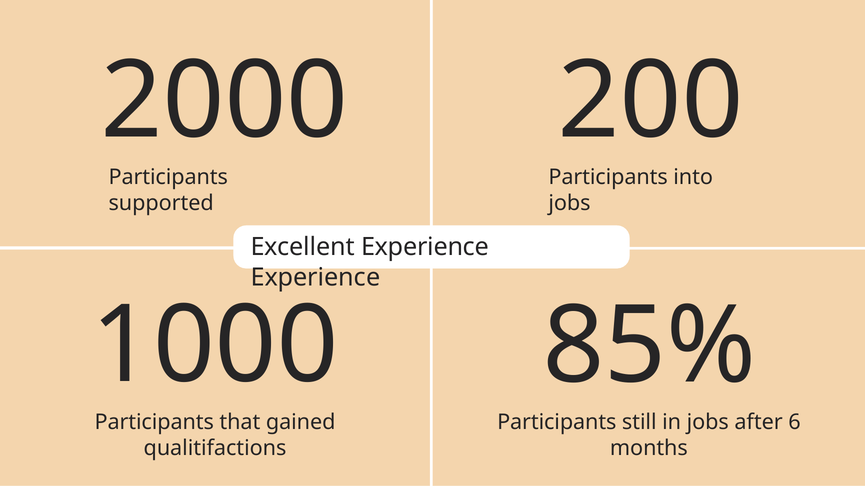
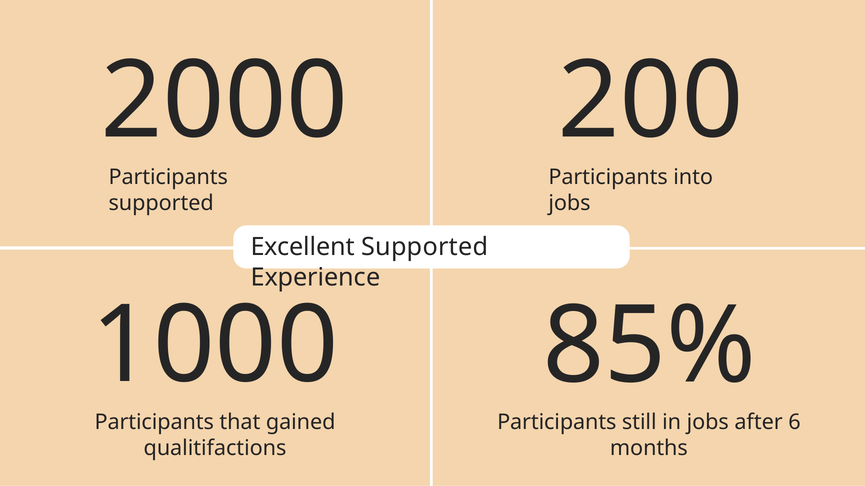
Excellent Experience: Experience -> Supported
